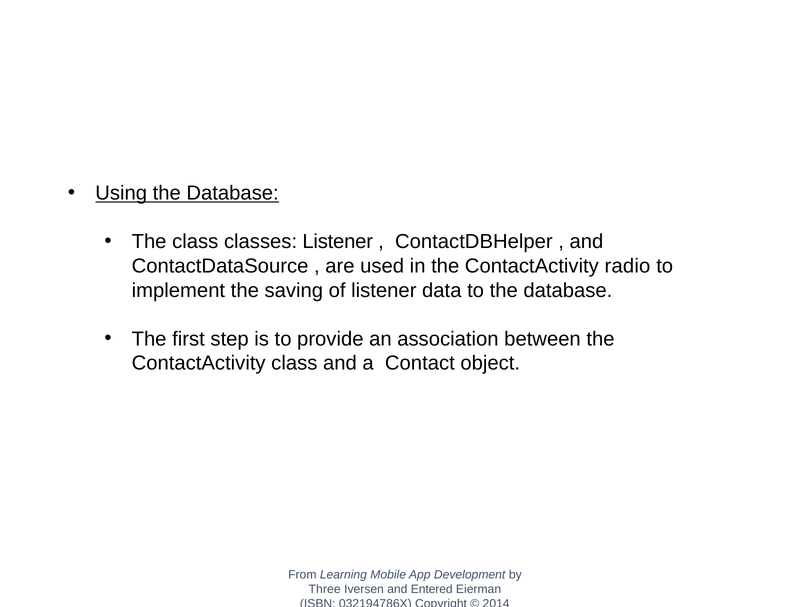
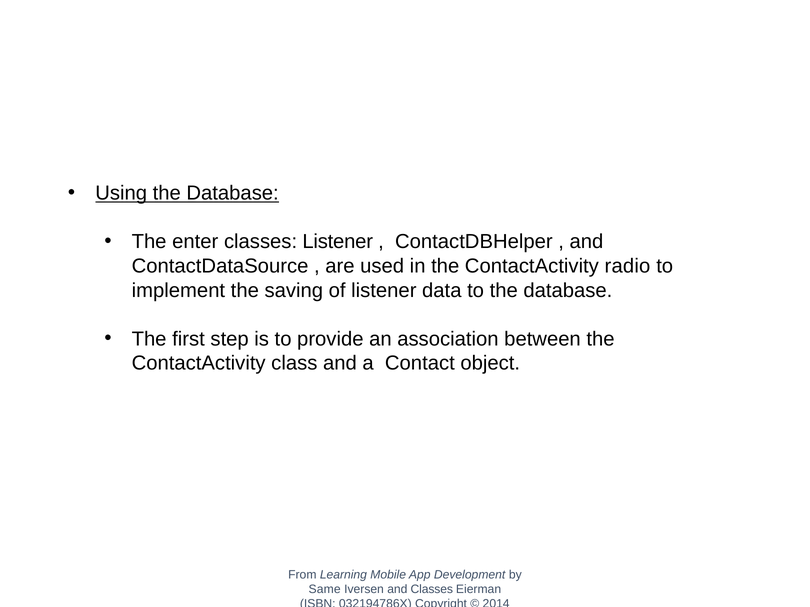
The class: class -> enter
Three: Three -> Same
and Entered: Entered -> Classes
